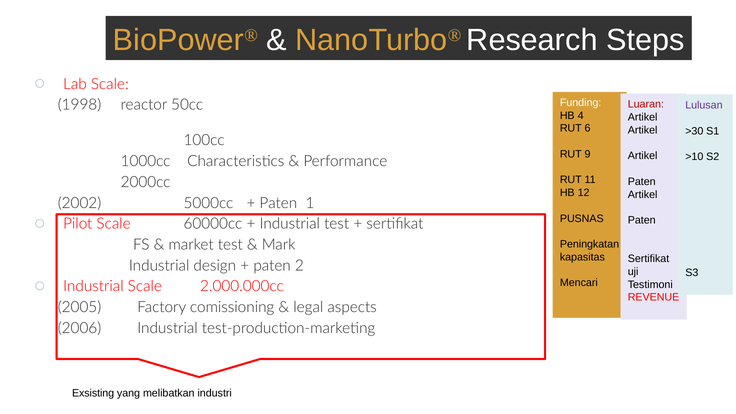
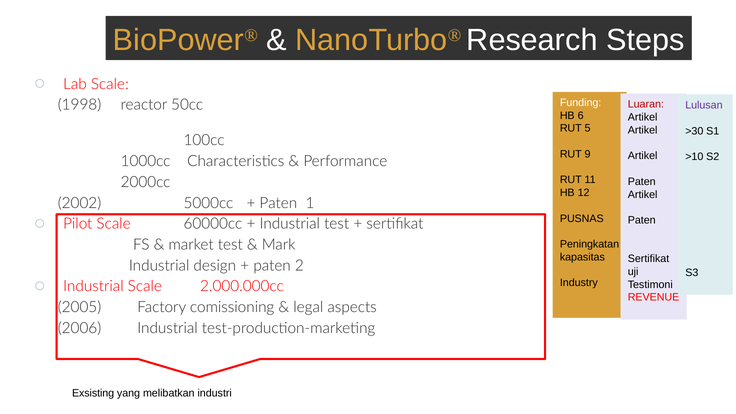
4: 4 -> 6
6: 6 -> 5
Mencari: Mencari -> Industry
